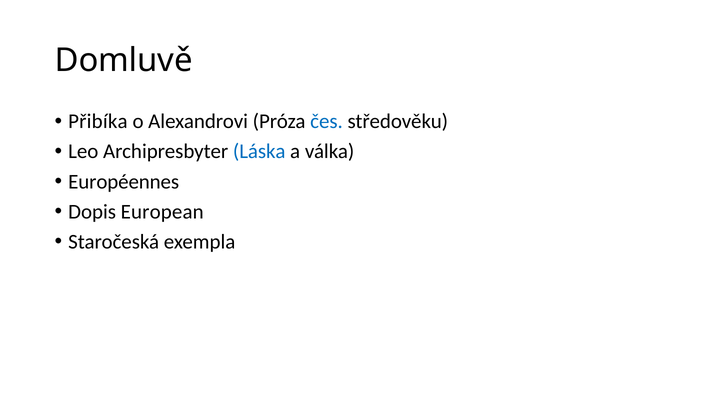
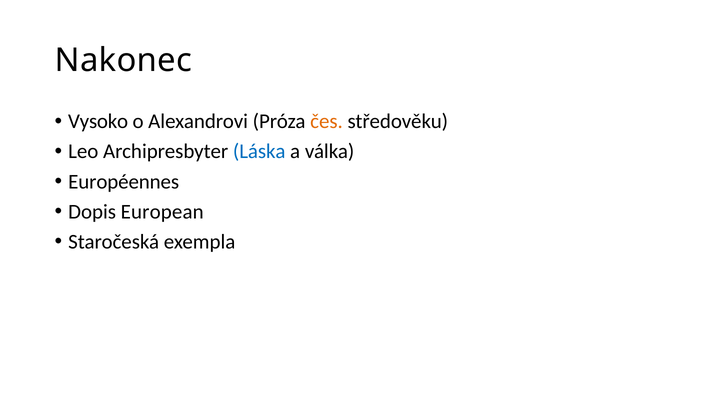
Domluvě: Domluvě -> Nakonec
Přibíka: Přibíka -> Vysoko
čes colour: blue -> orange
